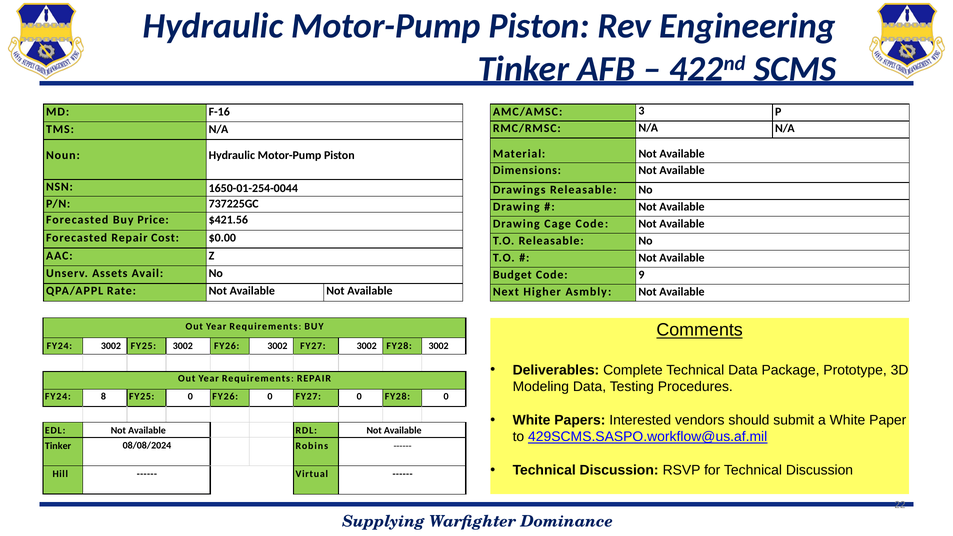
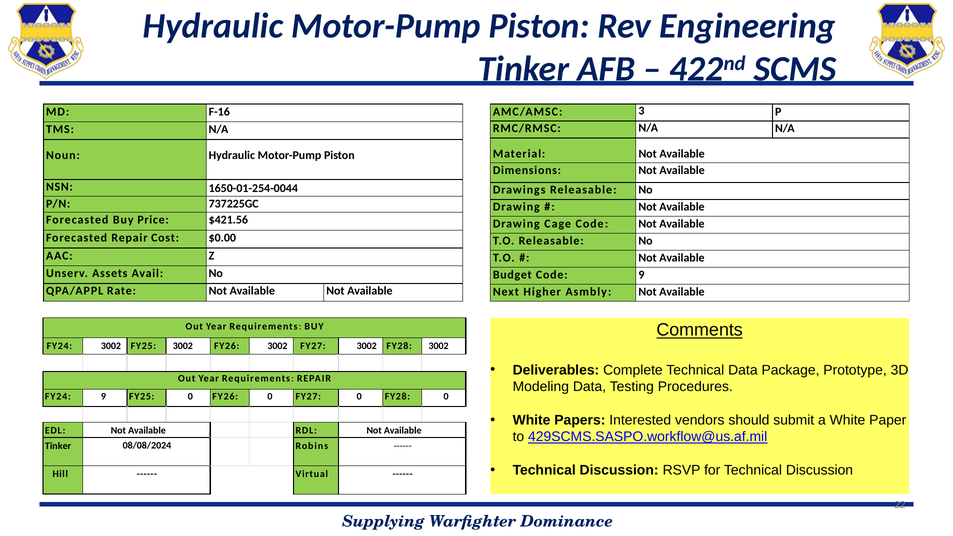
FY24 8: 8 -> 9
